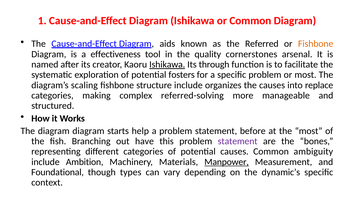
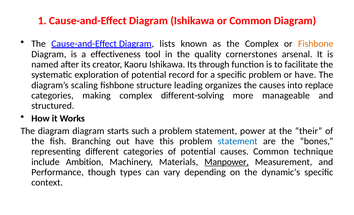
aids: aids -> lists
the Referred: Referred -> Complex
Ishikawa at (167, 65) underline: present -> none
fosters: fosters -> record
or most: most -> have
structure include: include -> leading
referred-solving: referred-solving -> different-solving
help: help -> such
before: before -> power
the most: most -> their
statement at (238, 142) colour: purple -> blue
ambiguity: ambiguity -> technique
Foundational: Foundational -> Performance
